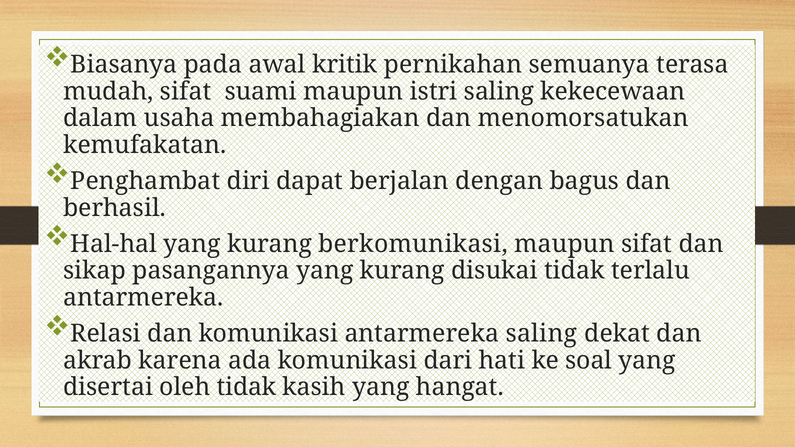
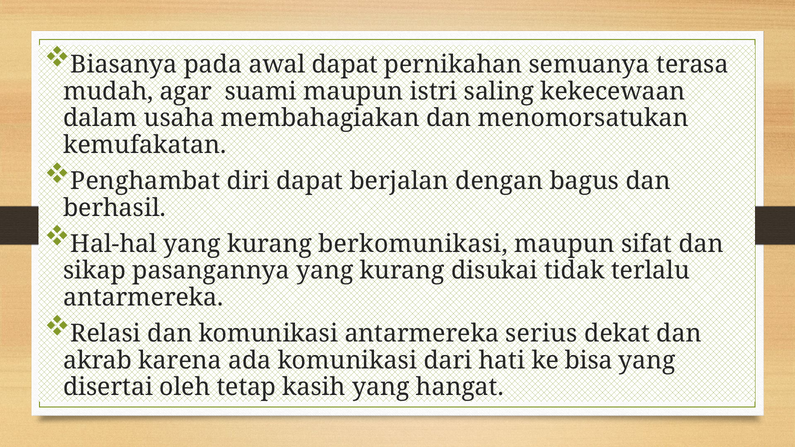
awal kritik: kritik -> dapat
mudah sifat: sifat -> agar
antarmereka saling: saling -> serius
soal: soal -> bisa
oleh tidak: tidak -> tetap
